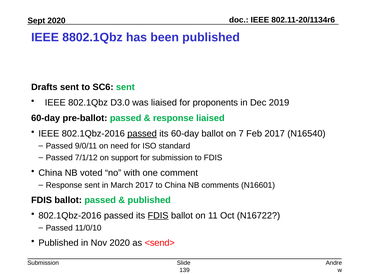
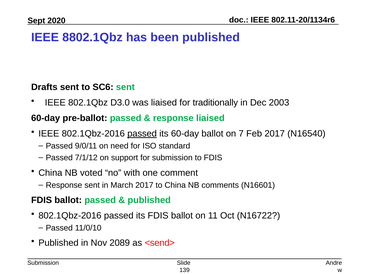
proponents: proponents -> traditionally
2019: 2019 -> 2003
FDIS at (158, 216) underline: present -> none
Nov 2020: 2020 -> 2089
